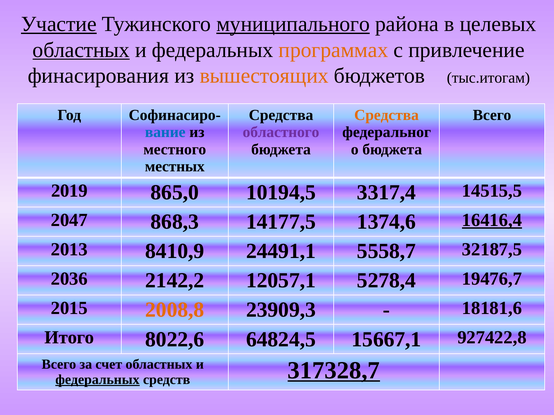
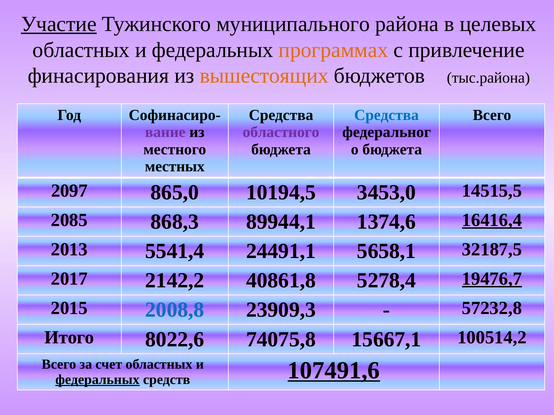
муниципального underline: present -> none
областных at (81, 50) underline: present -> none
тыс.итогам: тыс.итогам -> тыс.района
Средства at (387, 115) colour: orange -> blue
вание colour: blue -> purple
2019: 2019 -> 2097
3317,4: 3317,4 -> 3453,0
2047: 2047 -> 2085
14177,5: 14177,5 -> 89944,1
8410,9: 8410,9 -> 5541,4
5558,7: 5558,7 -> 5658,1
2036: 2036 -> 2017
12057,1: 12057,1 -> 40861,8
19476,7 underline: none -> present
2008,8 colour: orange -> blue
18181,6: 18181,6 -> 57232,8
64824,5: 64824,5 -> 74075,8
927422,8: 927422,8 -> 100514,2
317328,7: 317328,7 -> 107491,6
